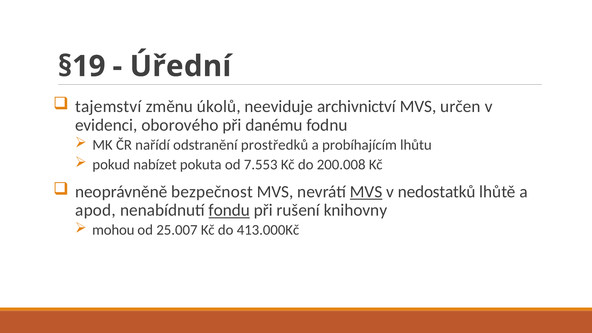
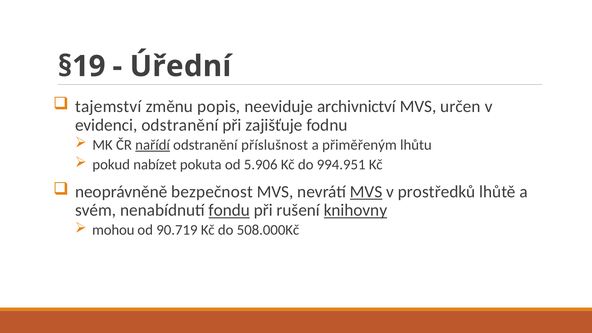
úkolů: úkolů -> popis
evidenci oborového: oborového -> odstranění
danému: danému -> zajišťuje
nařídí underline: none -> present
prostředků: prostředků -> příslušnost
probíhajícím: probíhajícím -> přiměřeným
7.553: 7.553 -> 5.906
200.008: 200.008 -> 994.951
nedostatků: nedostatků -> prostředků
apod: apod -> svém
knihovny underline: none -> present
25.007: 25.007 -> 90.719
413.000Kč: 413.000Kč -> 508.000Kč
